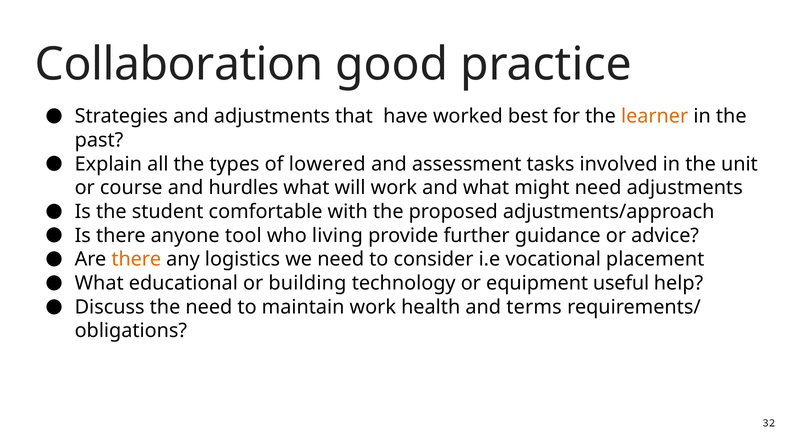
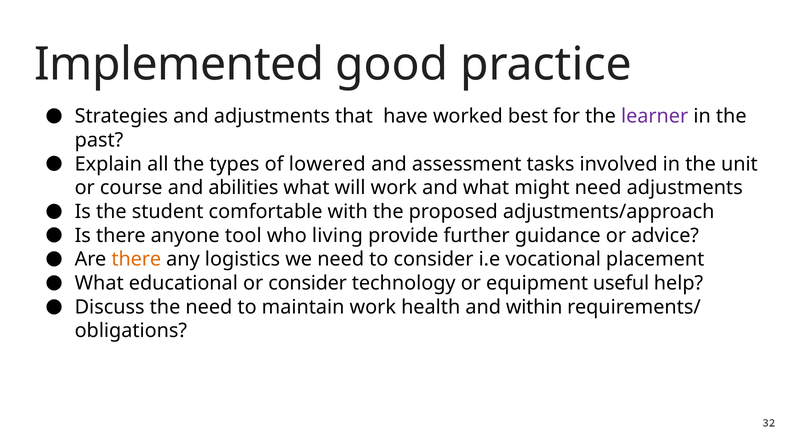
Collaboration: Collaboration -> Implemented
learner colour: orange -> purple
hurdles: hurdles -> abilities
or building: building -> consider
terms: terms -> within
